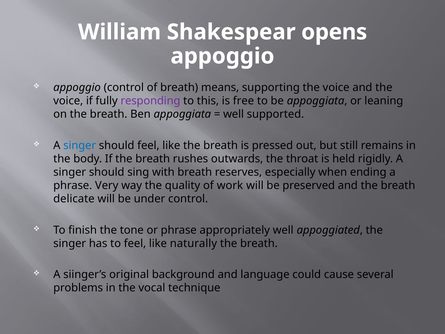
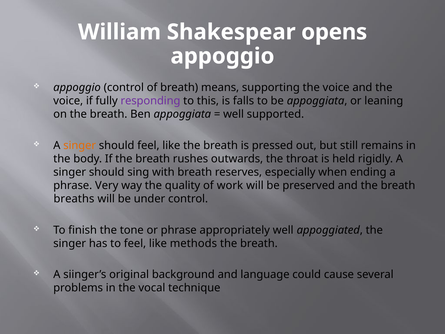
free: free -> falls
singer at (80, 145) colour: blue -> orange
delicate: delicate -> breaths
naturally: naturally -> methods
